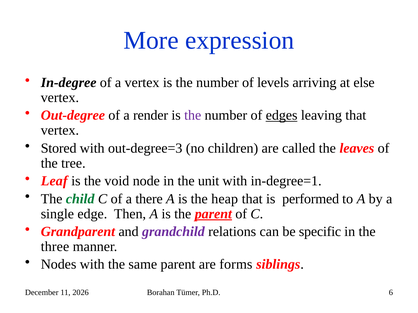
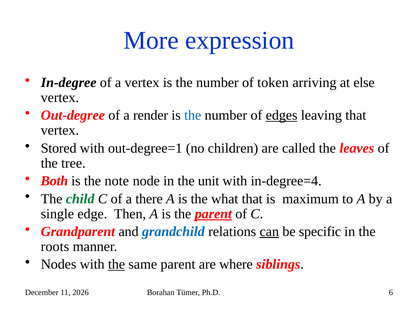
levels: levels -> token
the at (193, 116) colour: purple -> blue
out-degree=3: out-degree=3 -> out-degree=1
Leaf: Leaf -> Both
void: void -> note
in-degree=1: in-degree=1 -> in-degree=4
heap: heap -> what
performed: performed -> maximum
grandchild colour: purple -> blue
can underline: none -> present
three: three -> roots
the at (117, 265) underline: none -> present
forms: forms -> where
